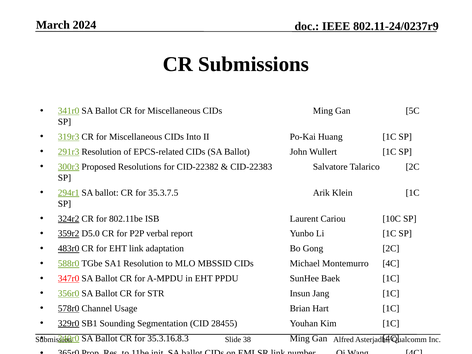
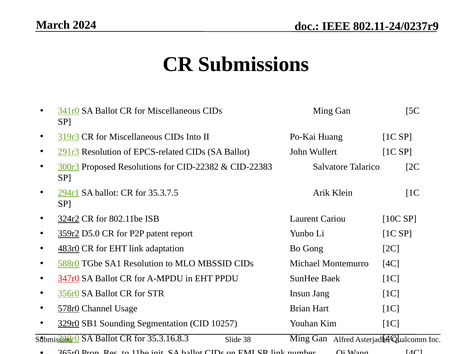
verbal: verbal -> patent
28455: 28455 -> 10257
